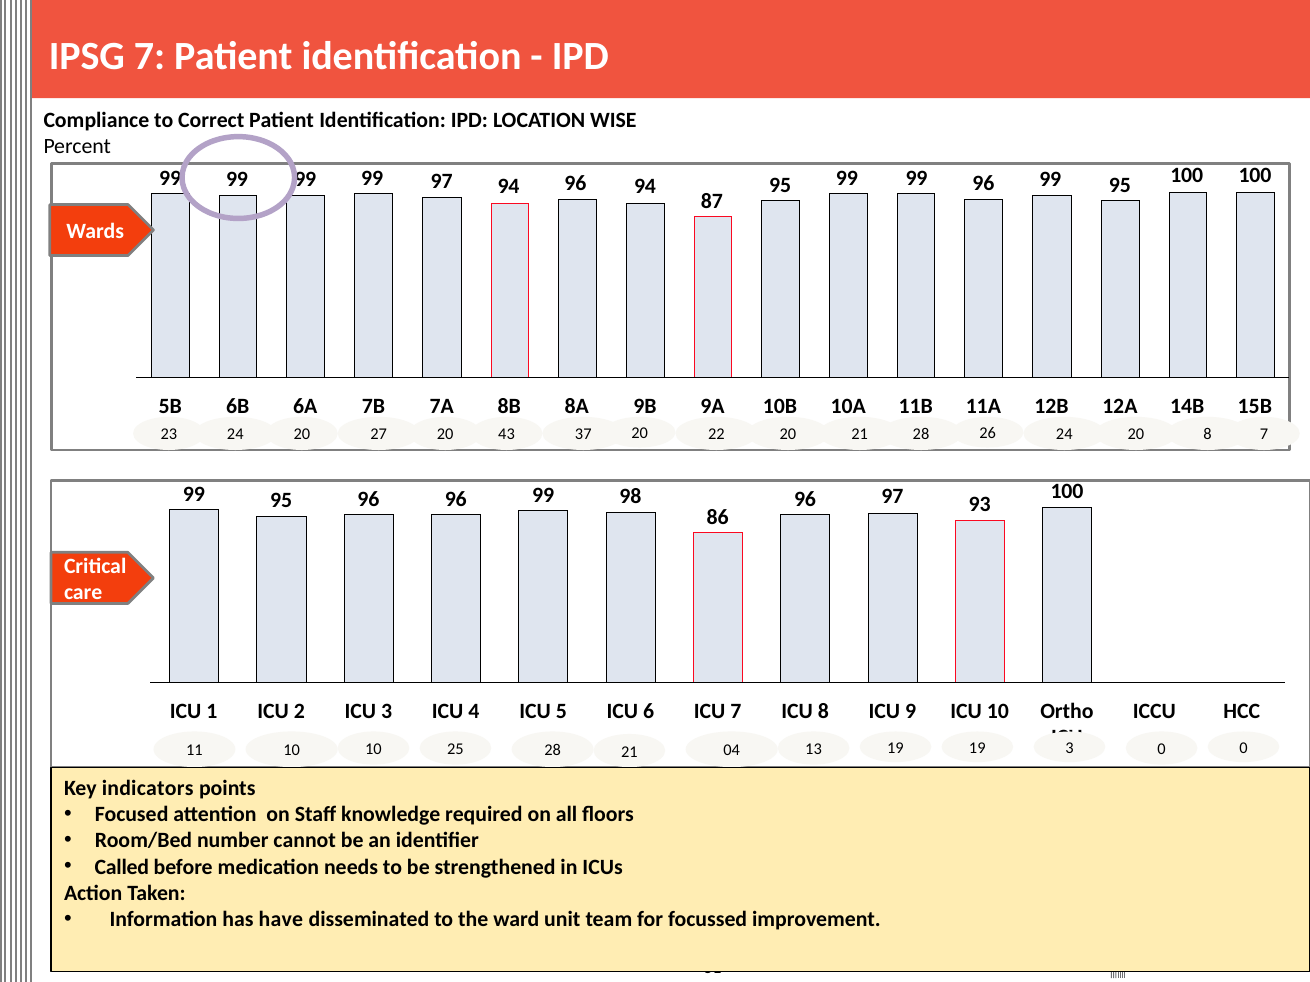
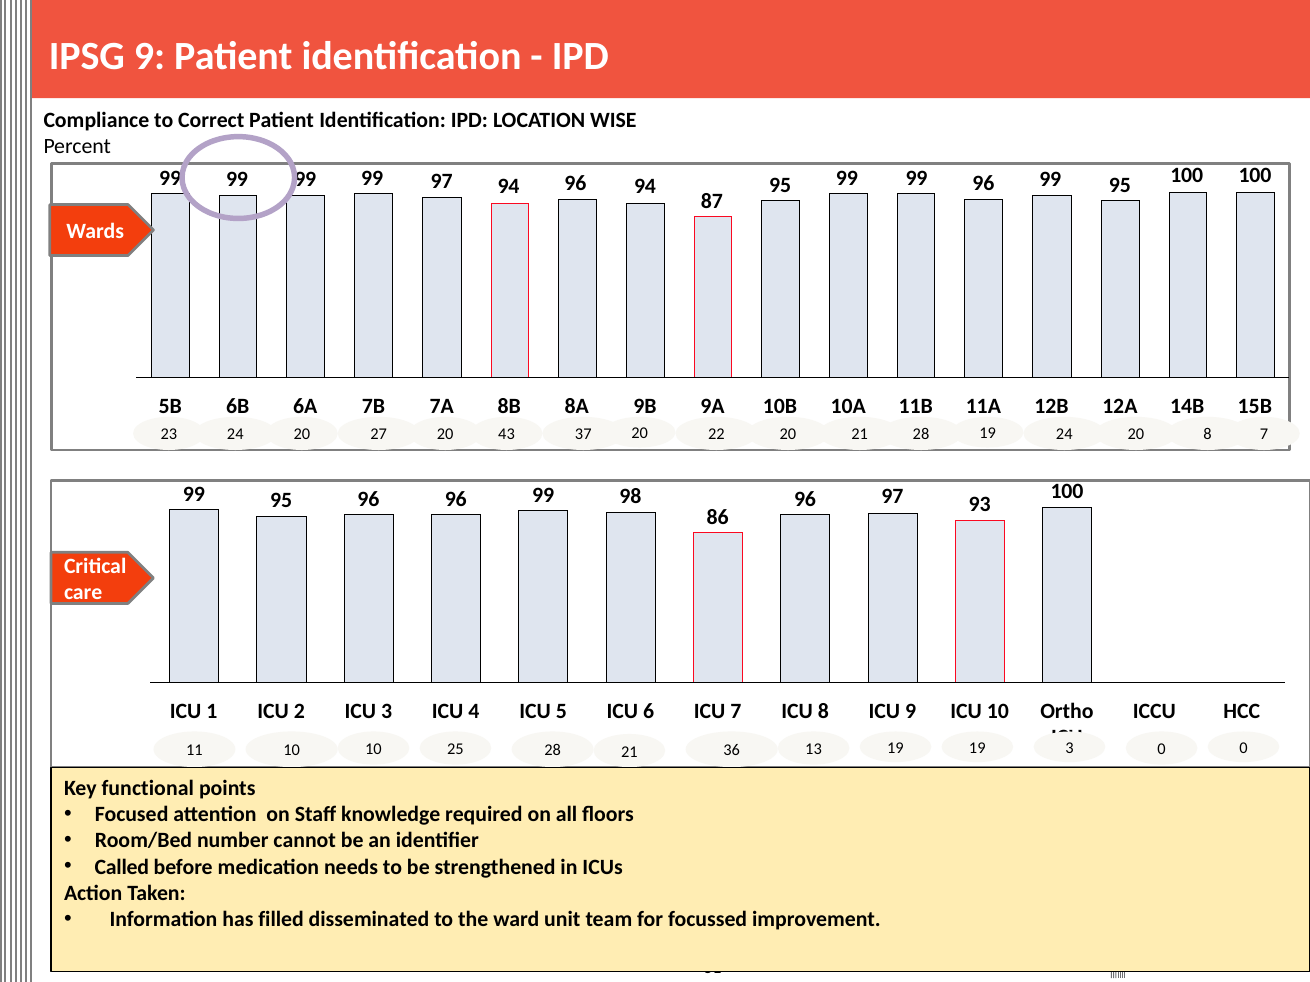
IPSG 7: 7 -> 9
28 26: 26 -> 19
04: 04 -> 36
indicators: indicators -> functional
have: have -> filled
